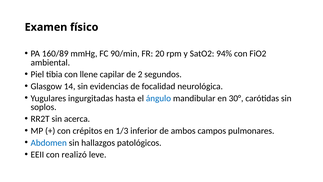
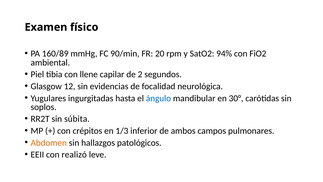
14: 14 -> 12
acerca: acerca -> súbita
Abdomen colour: blue -> orange
